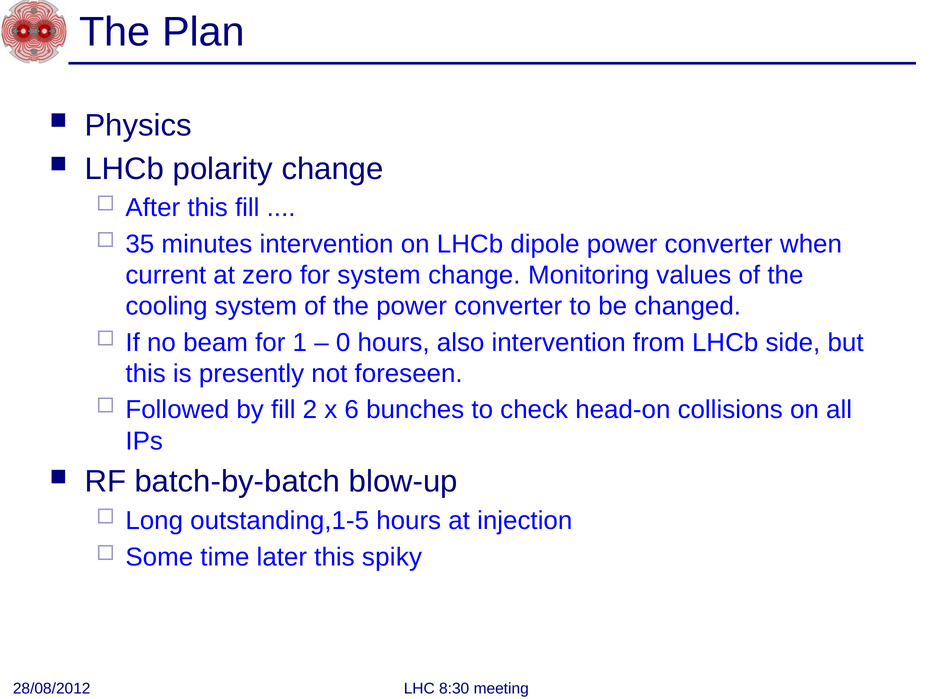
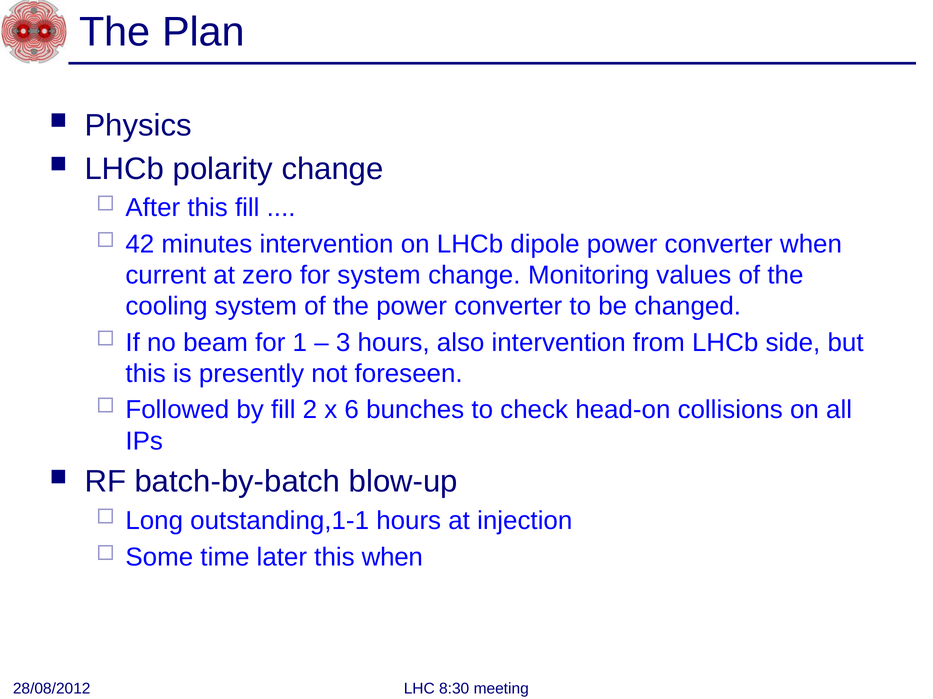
35: 35 -> 42
0: 0 -> 3
outstanding,1-5: outstanding,1-5 -> outstanding,1-1
this spiky: spiky -> when
